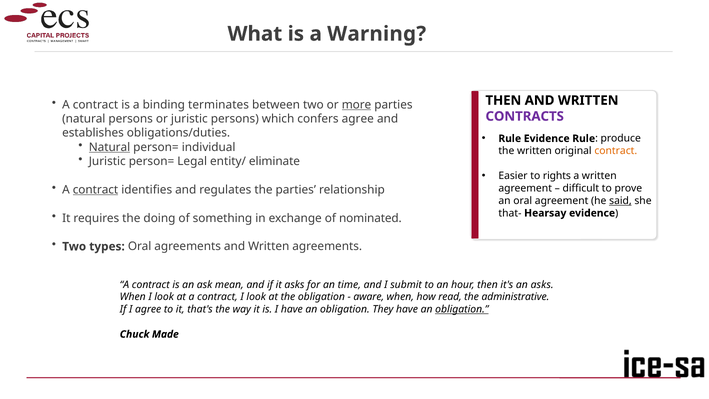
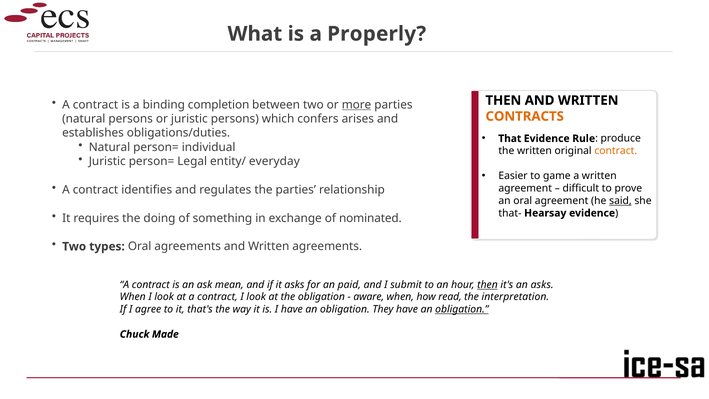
Warning: Warning -> Properly
terminates: terminates -> completion
CONTRACTS colour: purple -> orange
confers agree: agree -> arises
Rule at (510, 139): Rule -> That
Natural at (109, 147) underline: present -> none
eliminate: eliminate -> everyday
rights: rights -> game
contract at (95, 190) underline: present -> none
time: time -> paid
then at (487, 284) underline: none -> present
administrative: administrative -> interpretation
